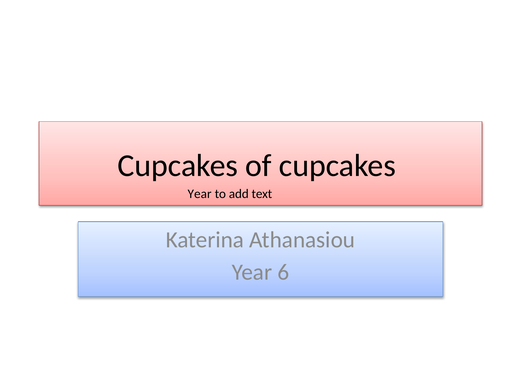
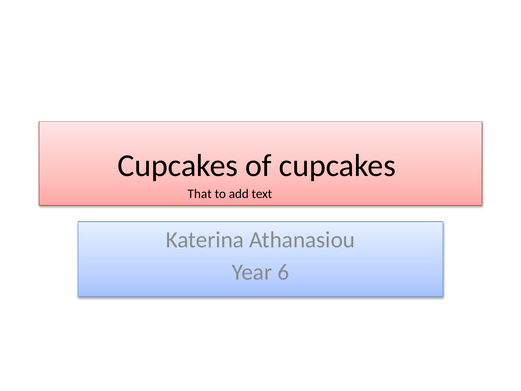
Year at (200, 194): Year -> That
